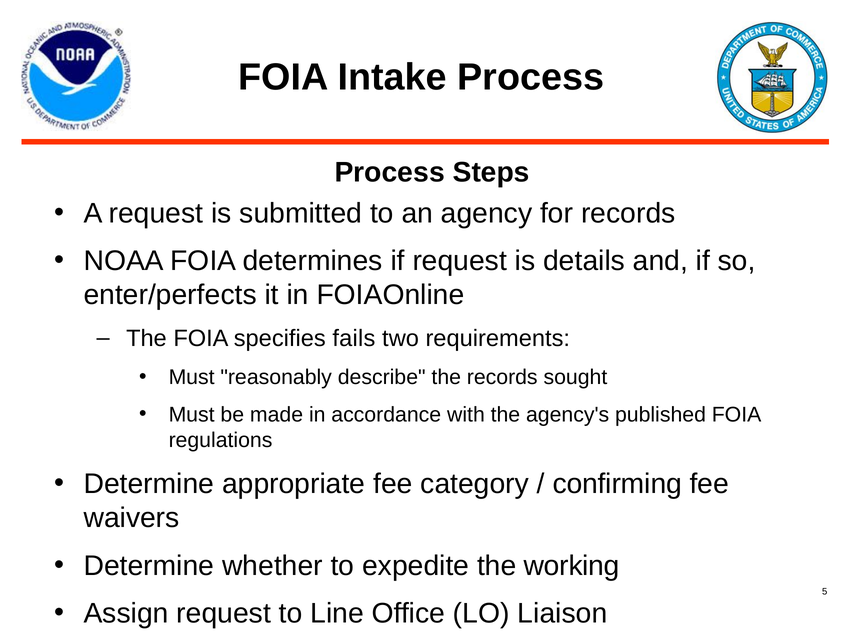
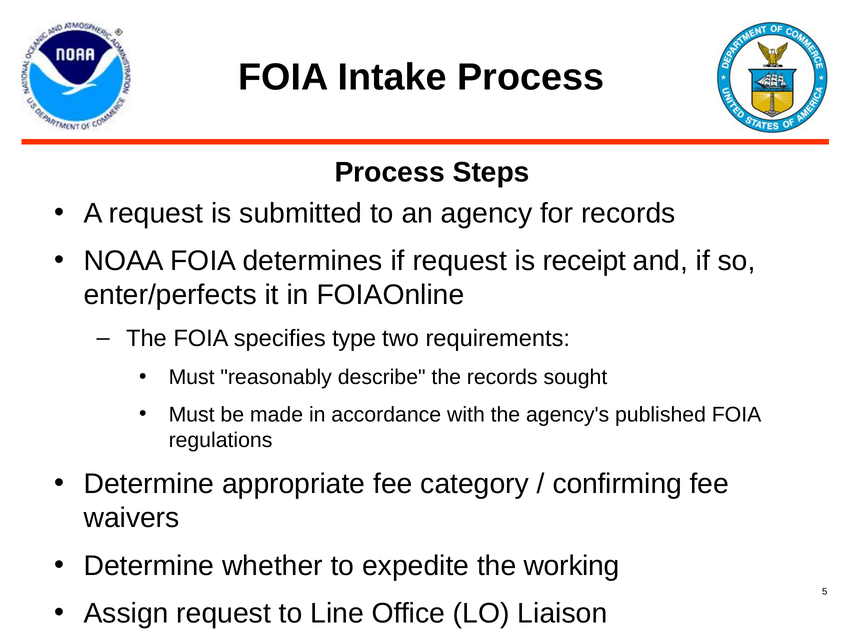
details: details -> receipt
fails: fails -> type
